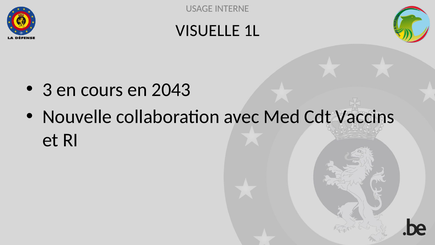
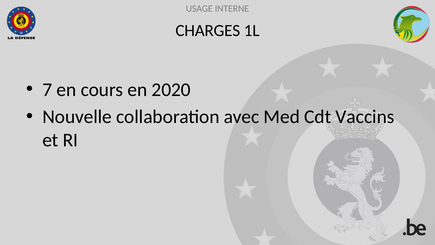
VISUELLE: VISUELLE -> CHARGES
3: 3 -> 7
2043: 2043 -> 2020
